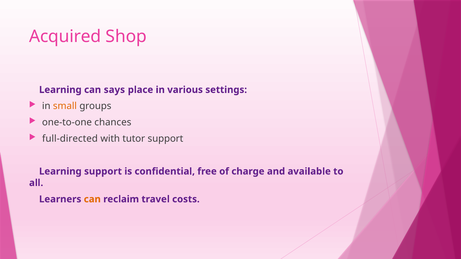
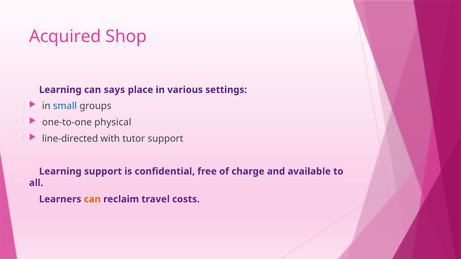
small colour: orange -> blue
chances: chances -> physical
full-directed: full-directed -> line-directed
